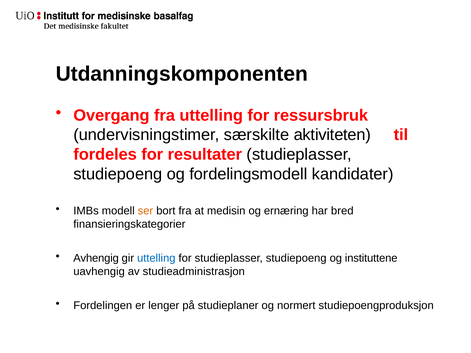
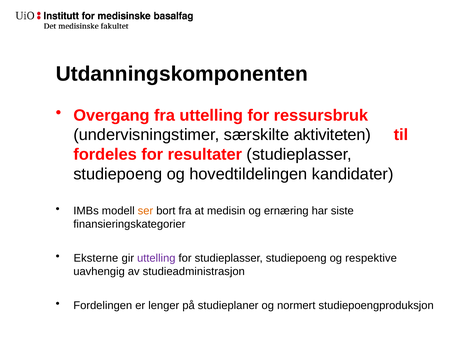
fordelingsmodell: fordelingsmodell -> hovedtildelingen
bred: bred -> siste
Avhengig: Avhengig -> Eksterne
uttelling at (156, 258) colour: blue -> purple
instituttene: instituttene -> respektive
